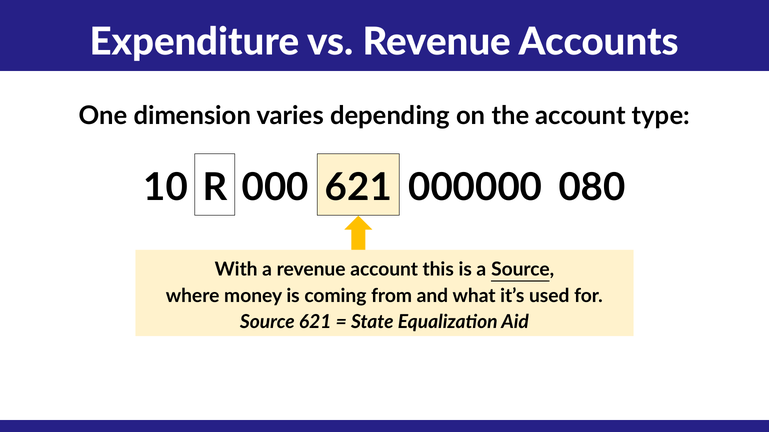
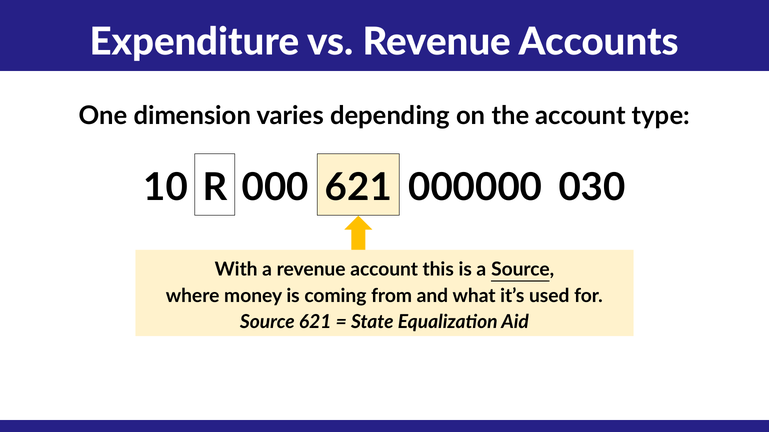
080: 080 -> 030
